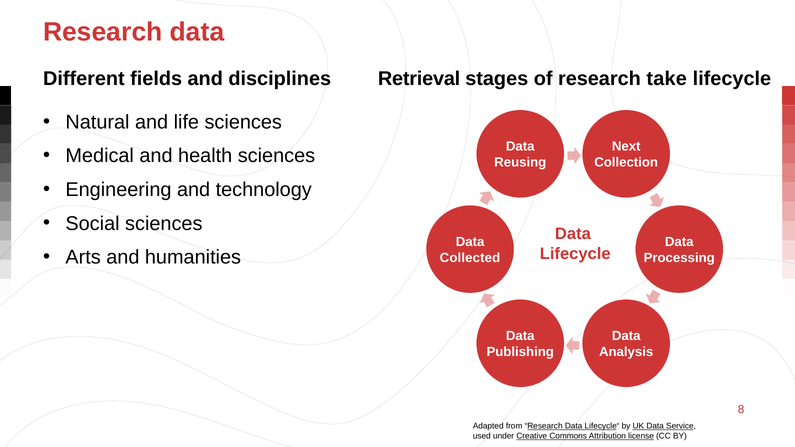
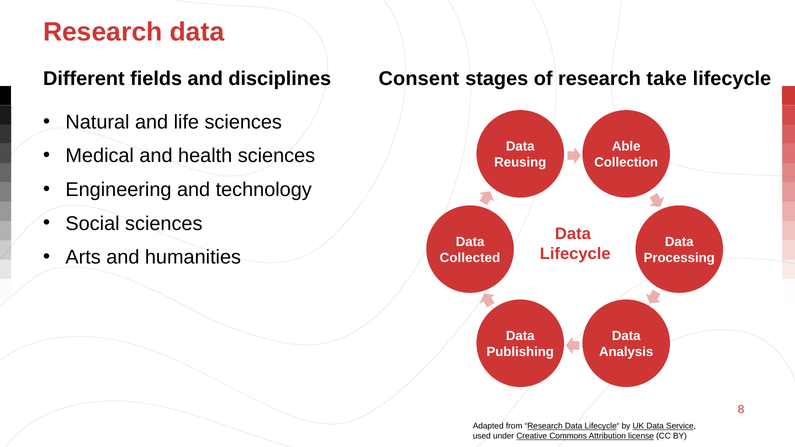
Retrieval: Retrieval -> Consent
Next: Next -> Able
